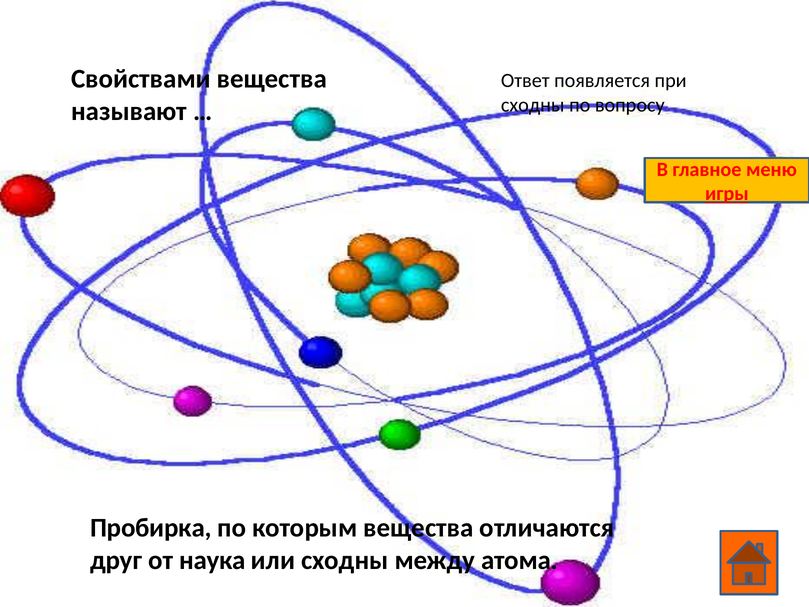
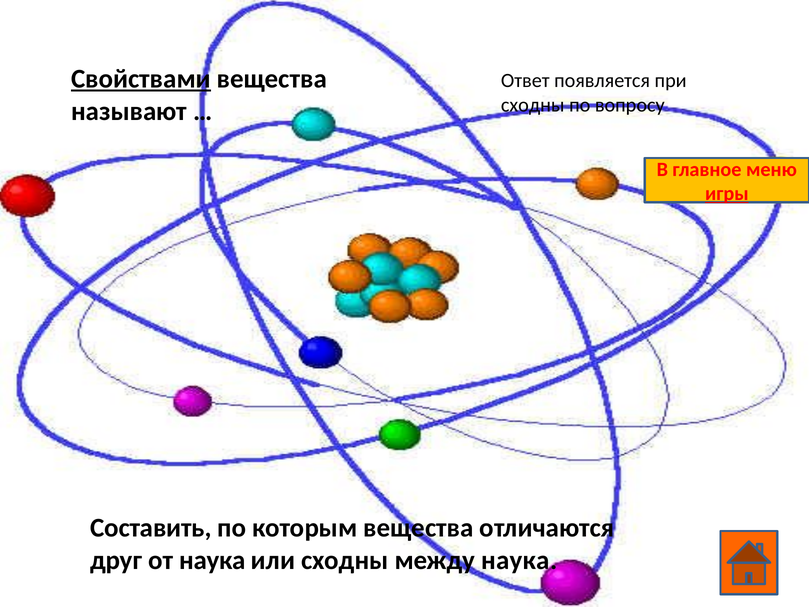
Свойствами underline: none -> present
Пробирка: Пробирка -> Составить
между атома: атома -> наука
